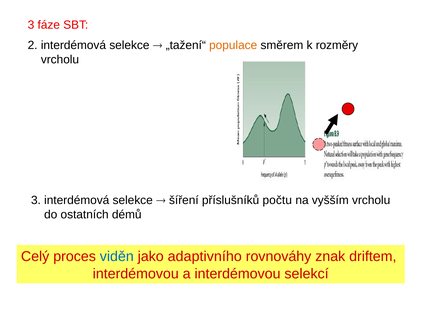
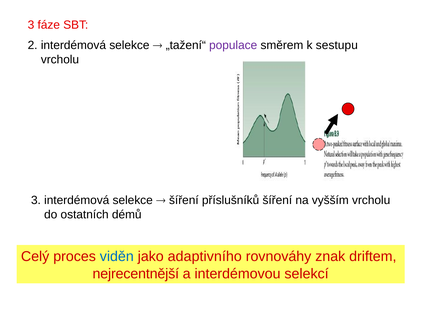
populace colour: orange -> purple
rozměry: rozměry -> sestupu
příslušníků počtu: počtu -> šíření
interdémovou at (136, 273): interdémovou -> nejrecentnější
